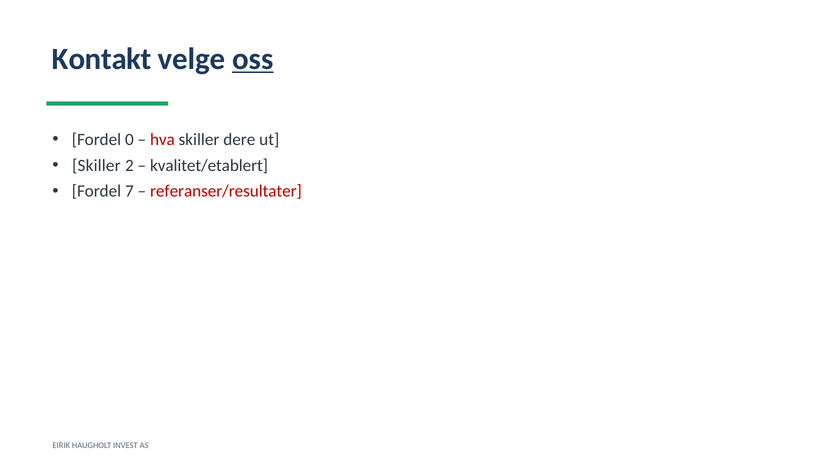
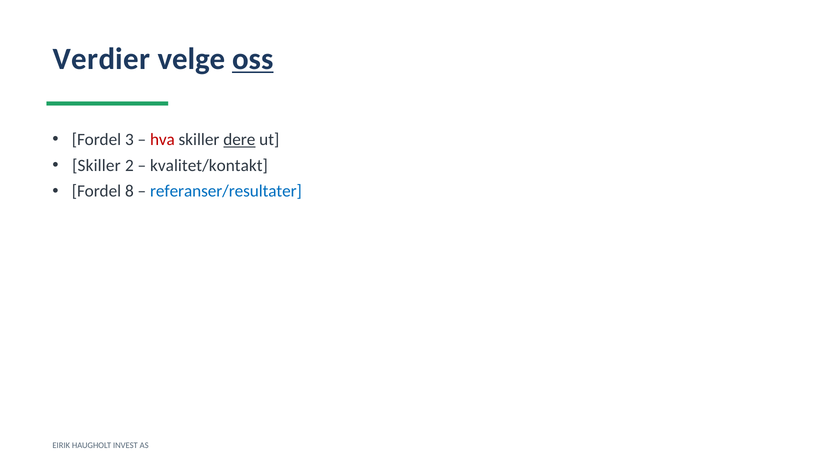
Kontakt: Kontakt -> Verdier
0: 0 -> 3
dere underline: none -> present
kvalitet/etablert: kvalitet/etablert -> kvalitet/kontakt
7: 7 -> 8
referanser/resultater colour: red -> blue
